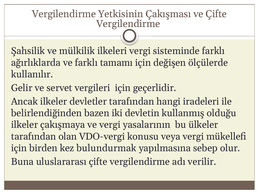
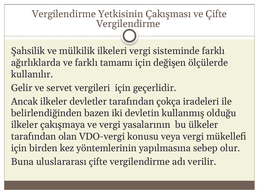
hangi: hangi -> çokça
bulundurmak: bulundurmak -> yöntemlerinin
